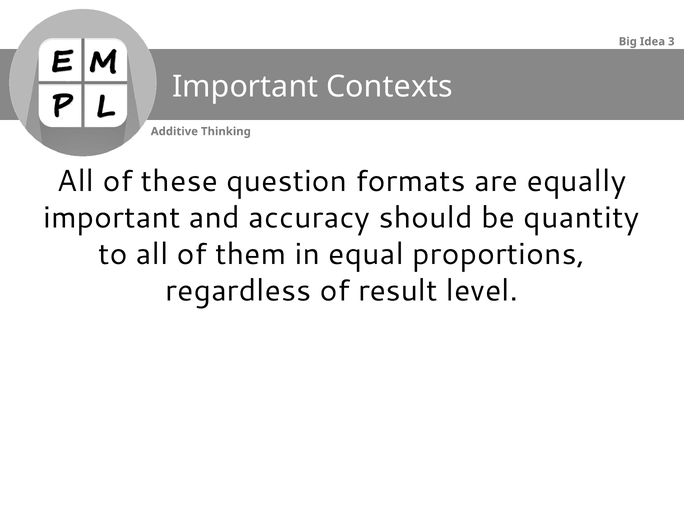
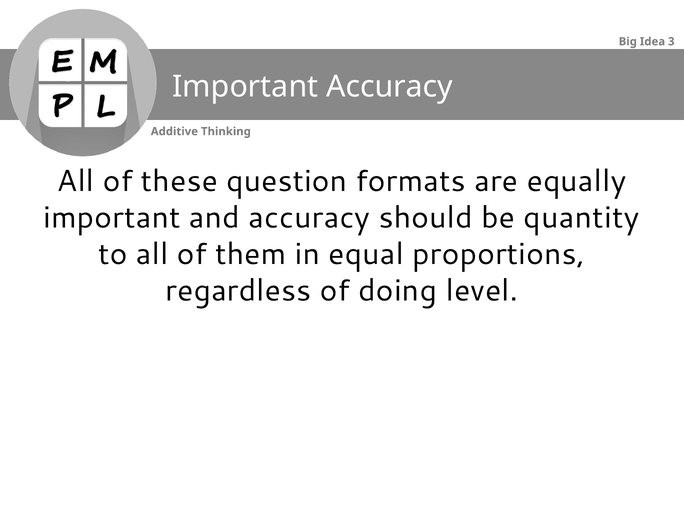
Important Contexts: Contexts -> Accuracy
result: result -> doing
